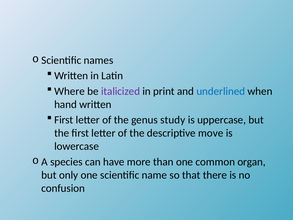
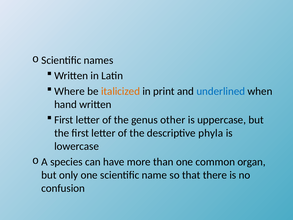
italicized colour: purple -> orange
study: study -> other
move: move -> phyla
